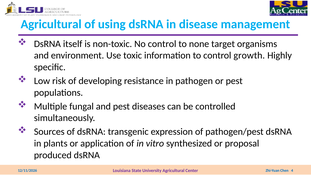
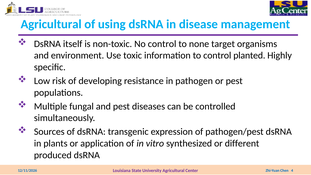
growth: growth -> planted
proposal: proposal -> different
